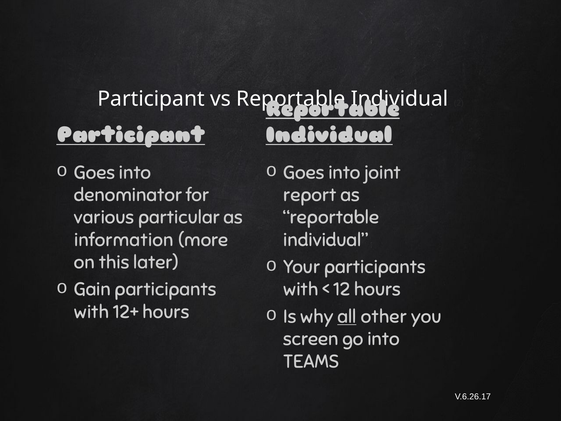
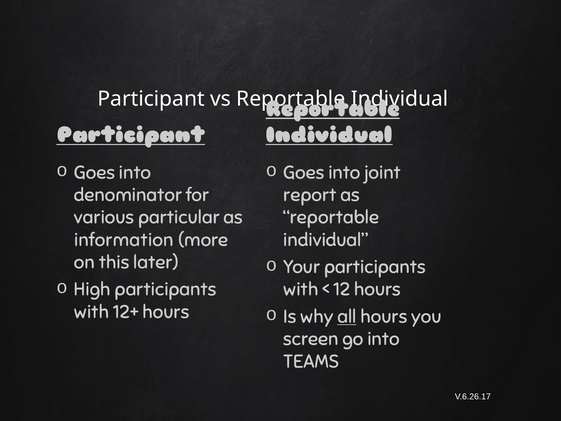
Gain: Gain -> High
all other: other -> hours
